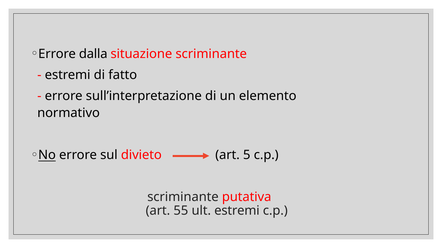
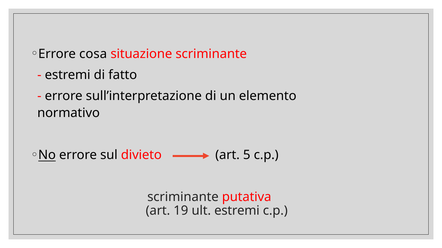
dalla: dalla -> cosa
55: 55 -> 19
